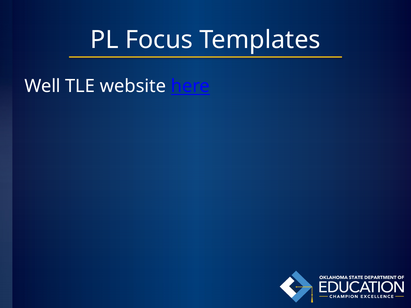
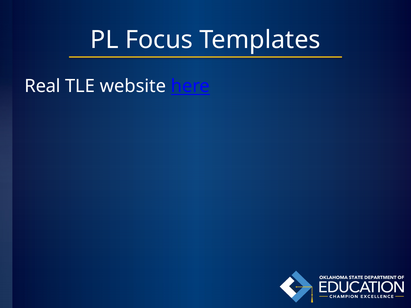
Well: Well -> Real
